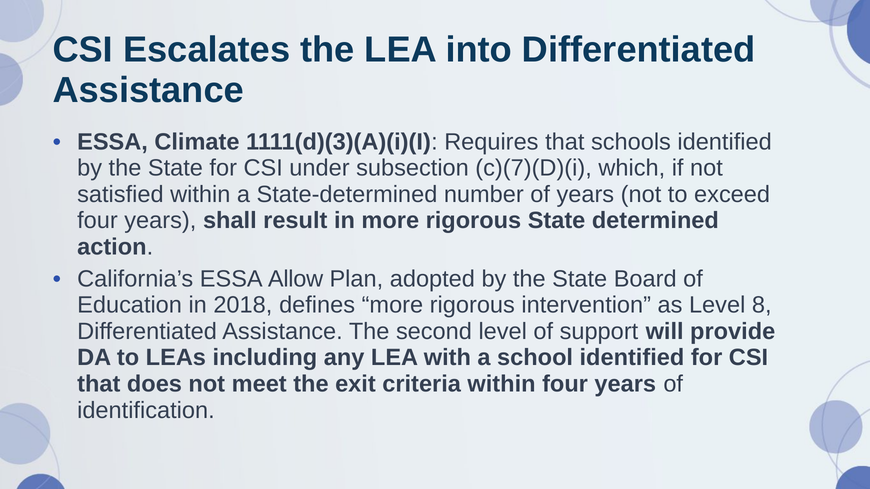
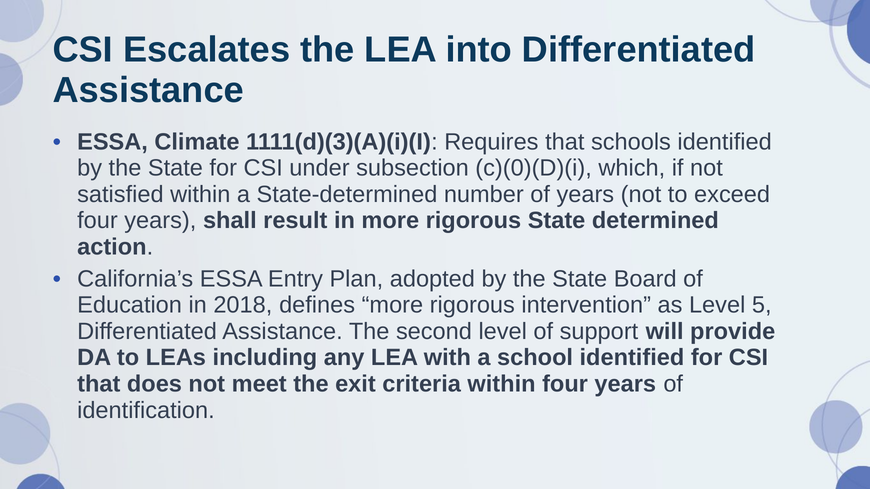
c)(7)(D)(i: c)(7)(D)(i -> c)(0)(D)(i
Allow: Allow -> Entry
8: 8 -> 5
